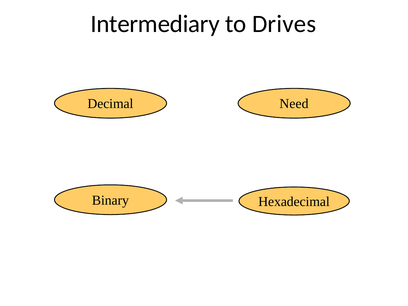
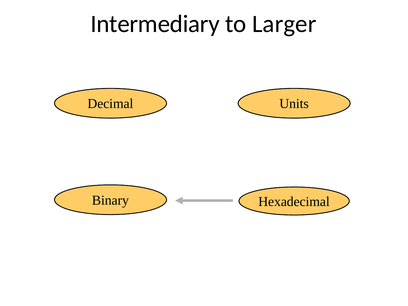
Drives: Drives -> Larger
Need: Need -> Units
